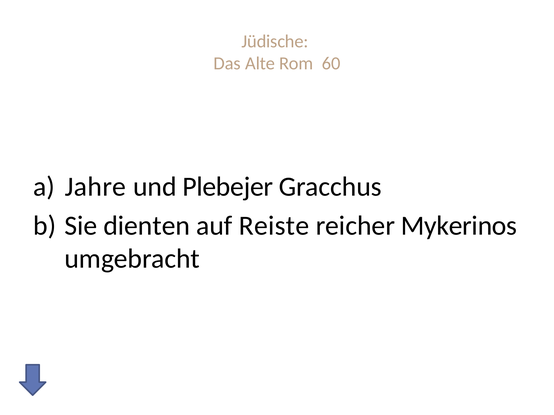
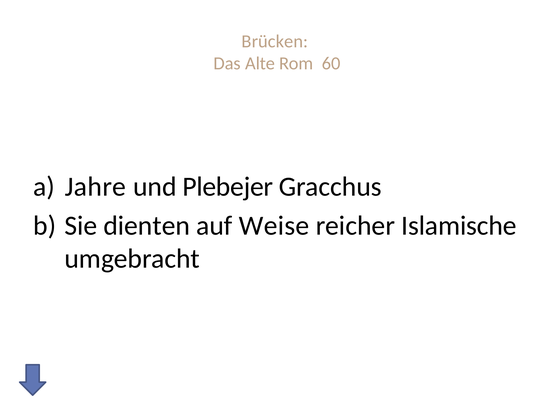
Jüdische: Jüdische -> Brücken
Reiste: Reiste -> Weise
Mykerinos: Mykerinos -> Islamische
